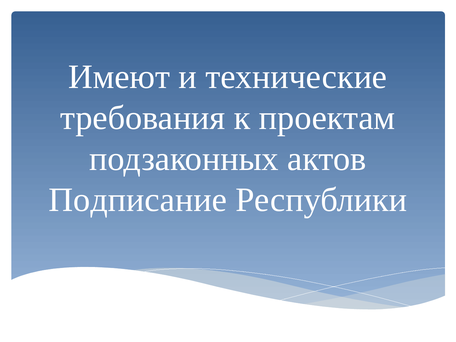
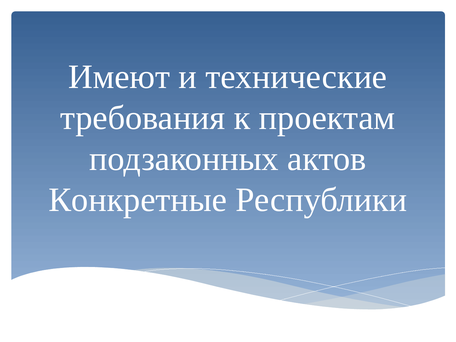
Подписание: Подписание -> Конкретные
